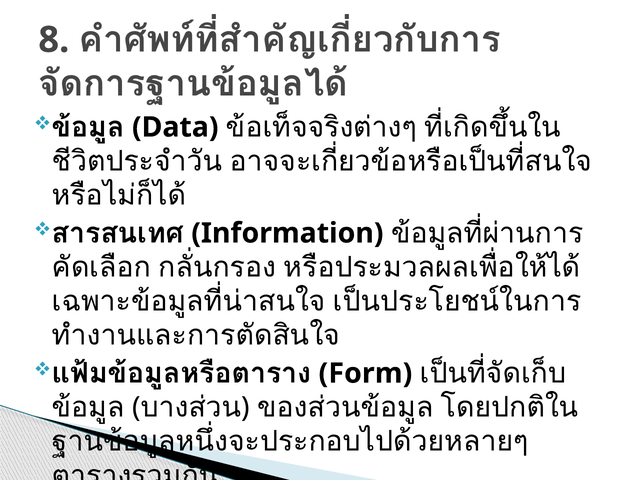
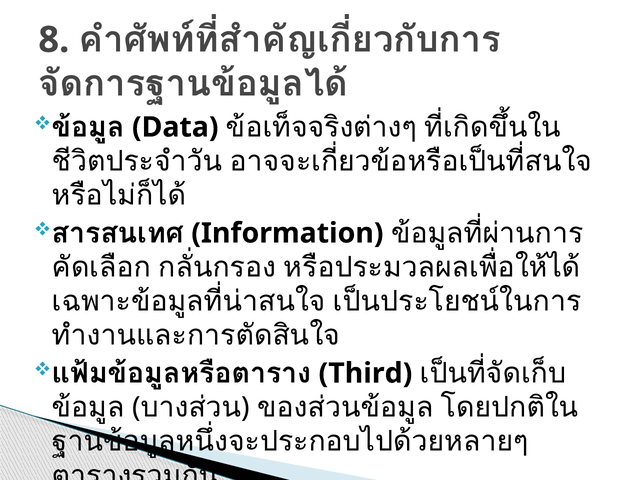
Form: Form -> Third
